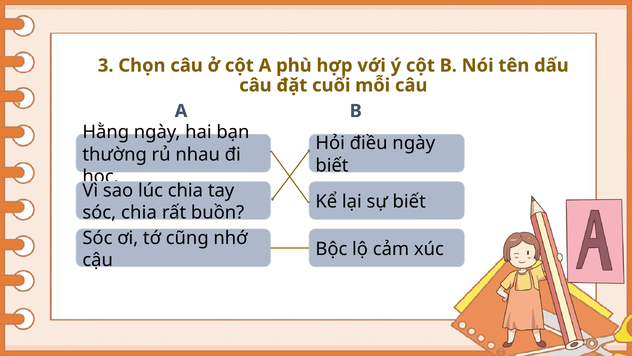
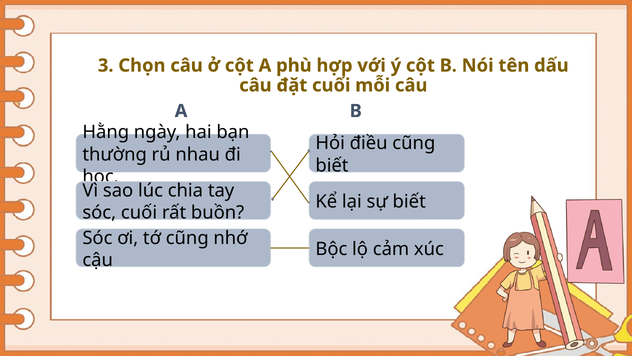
điều ngày: ngày -> cũng
sóc chia: chia -> cuối
